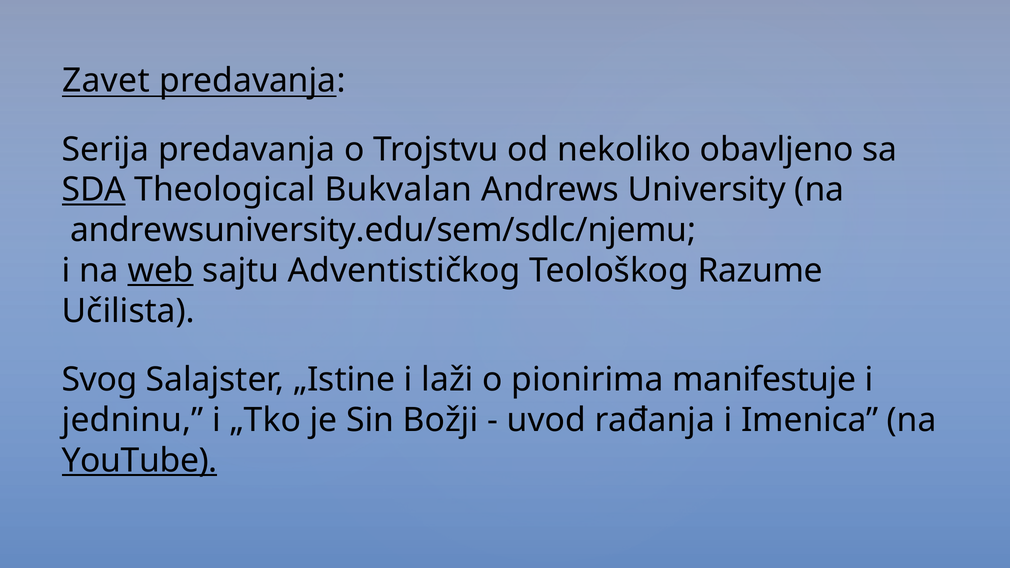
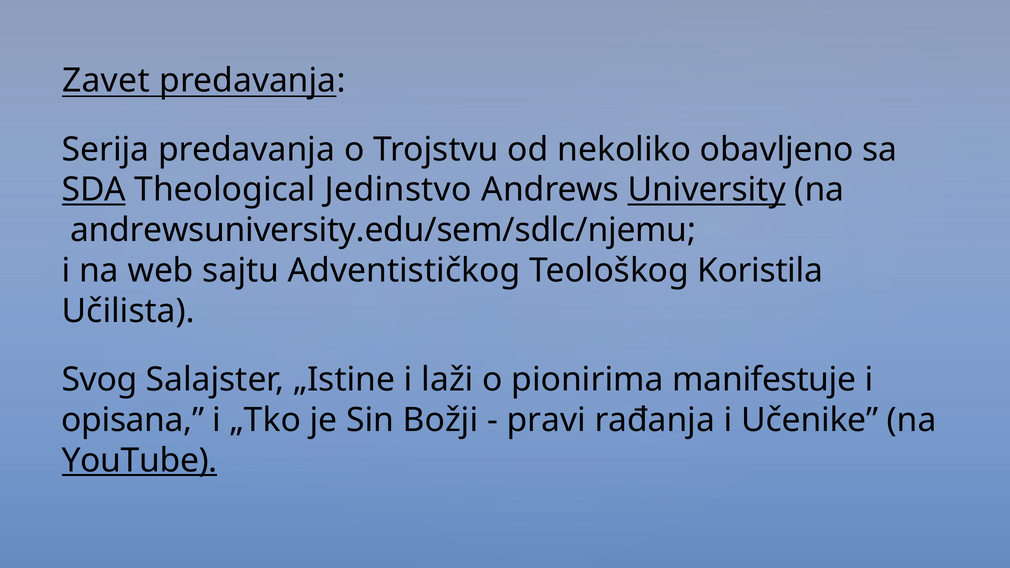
Bukvalan: Bukvalan -> Jedinstvo
University underline: none -> present
web underline: present -> none
Razume: Razume -> Koristila
jedninu: jedninu -> opisana
uvod: uvod -> pravi
Imenica: Imenica -> Učenike
